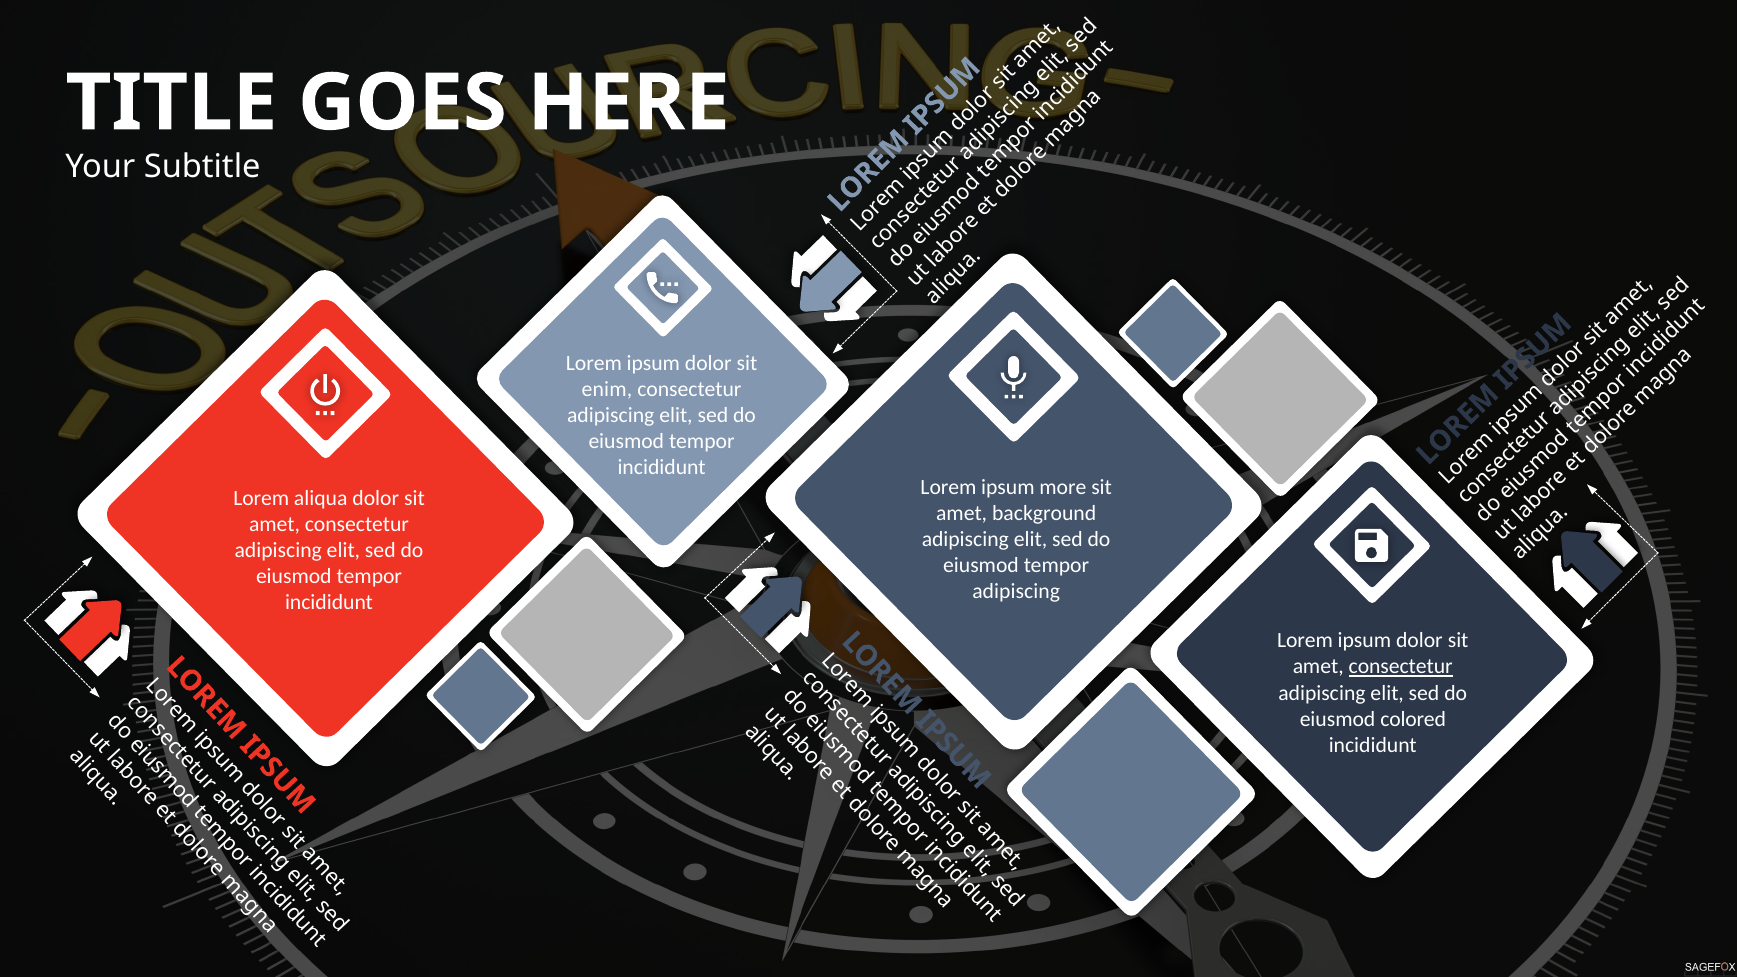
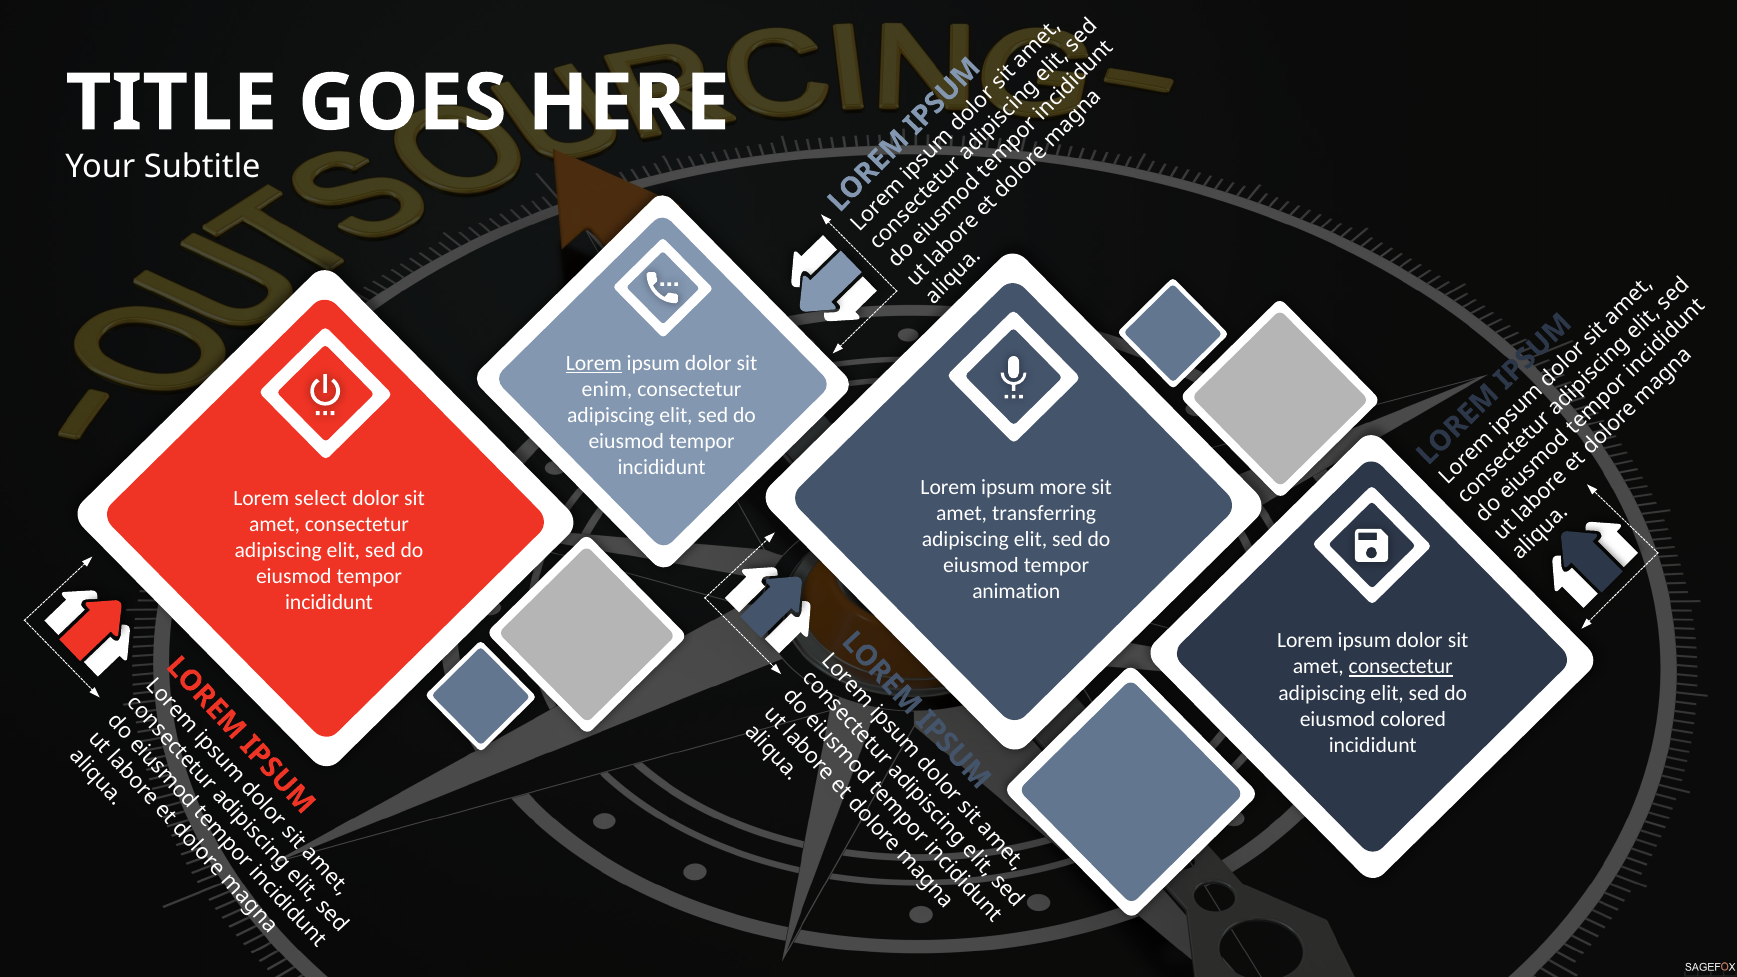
Lorem at (594, 363) underline: none -> present
aliqua: aliqua -> select
background: background -> transferring
adipiscing at (1016, 592): adipiscing -> animation
